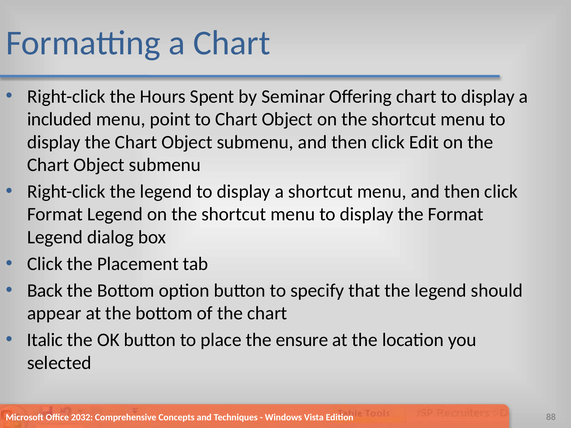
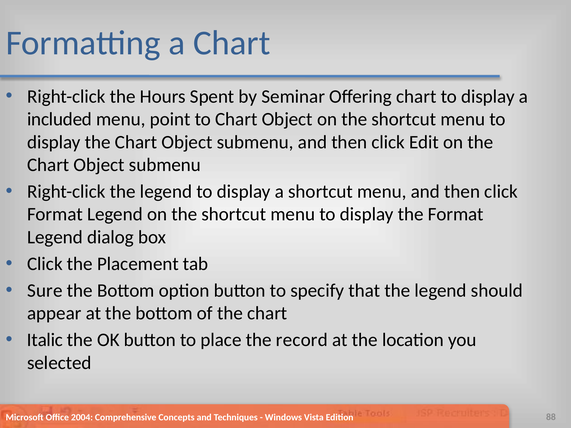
Back: Back -> Sure
ensure: ensure -> record
2032: 2032 -> 2004
